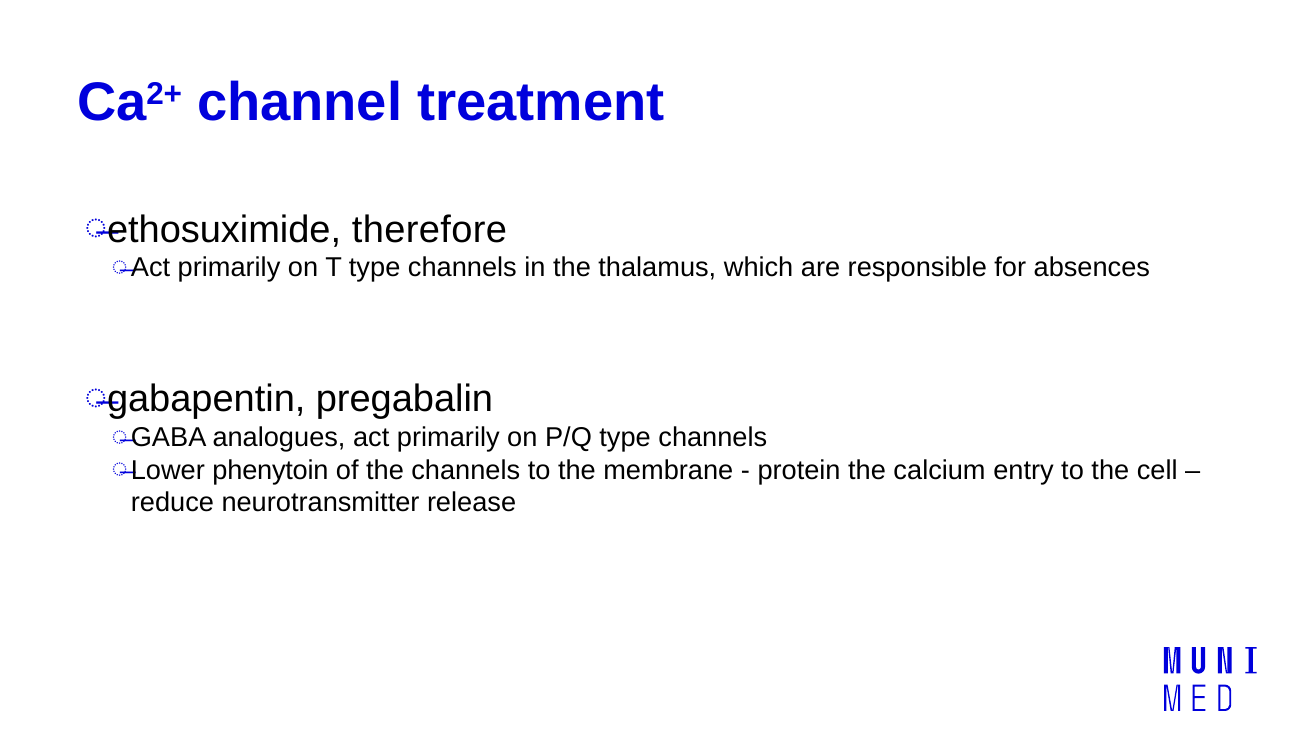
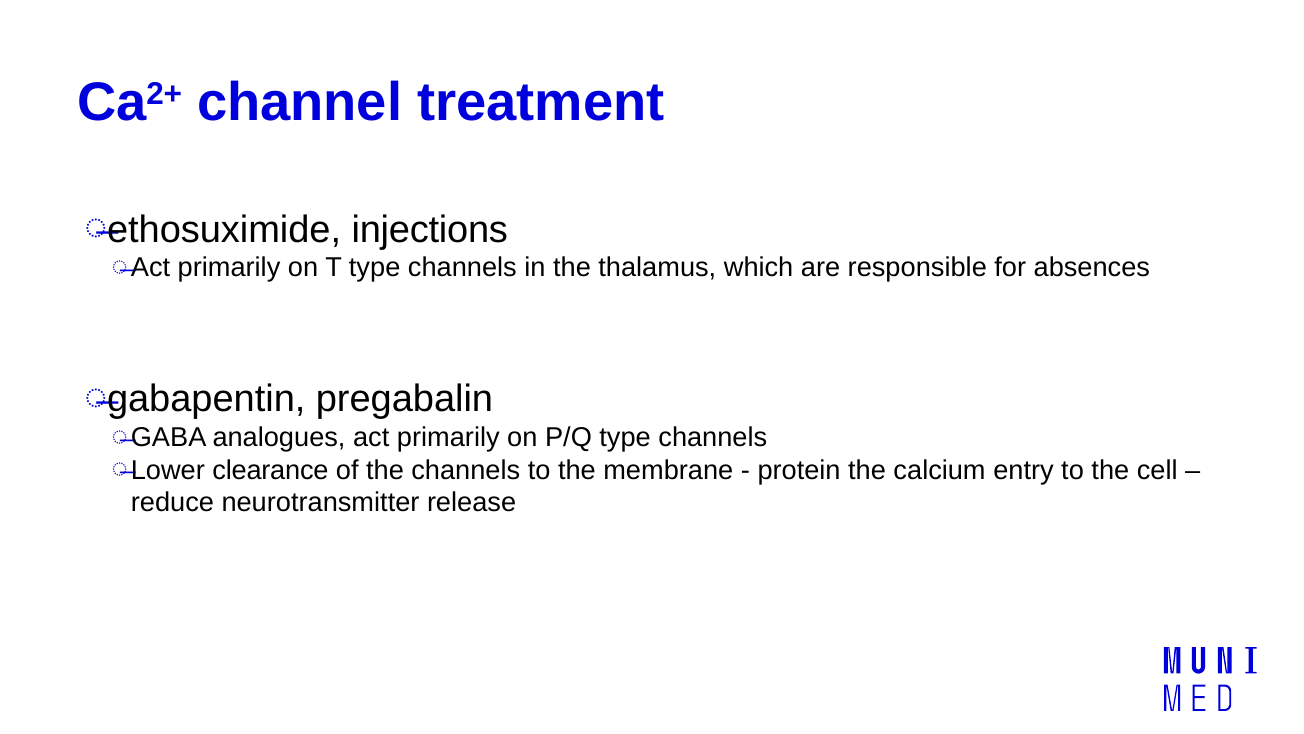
therefore: therefore -> injections
phenytoin: phenytoin -> clearance
